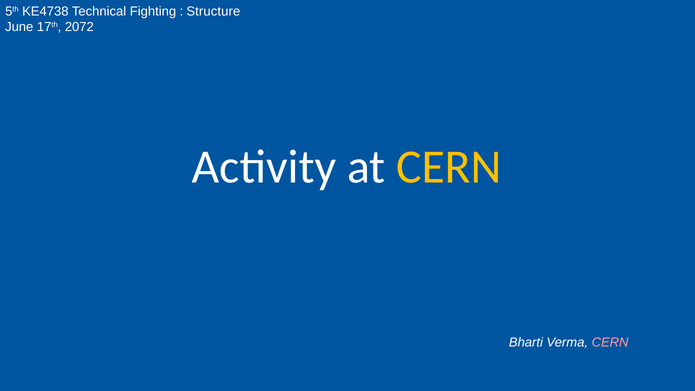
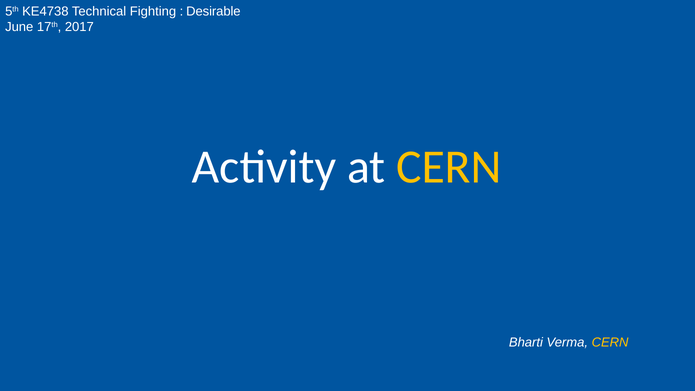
Structure: Structure -> Desirable
2072: 2072 -> 2017
CERN at (610, 342) colour: pink -> yellow
